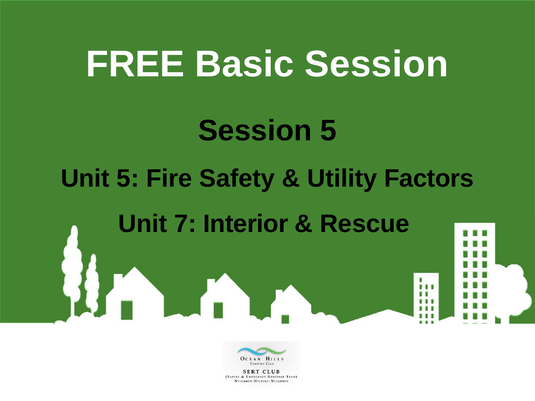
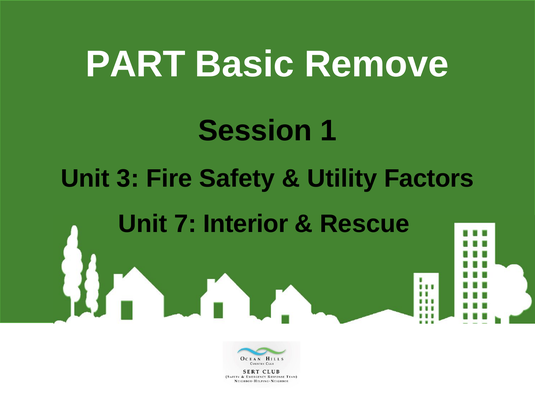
FREE: FREE -> PART
Basic Session: Session -> Remove
Session 5: 5 -> 1
Unit 5: 5 -> 3
